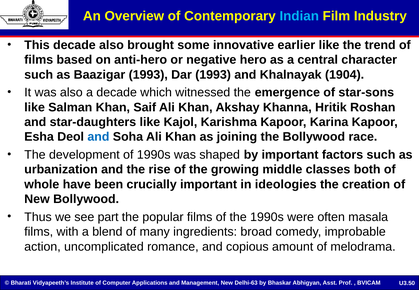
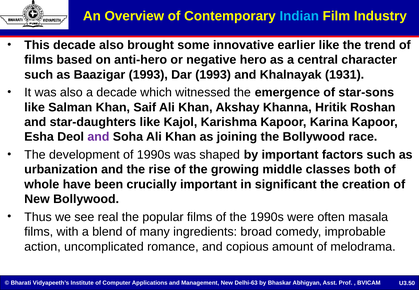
1904: 1904 -> 1931
and at (98, 137) colour: blue -> purple
ideologies: ideologies -> significant
part: part -> real
